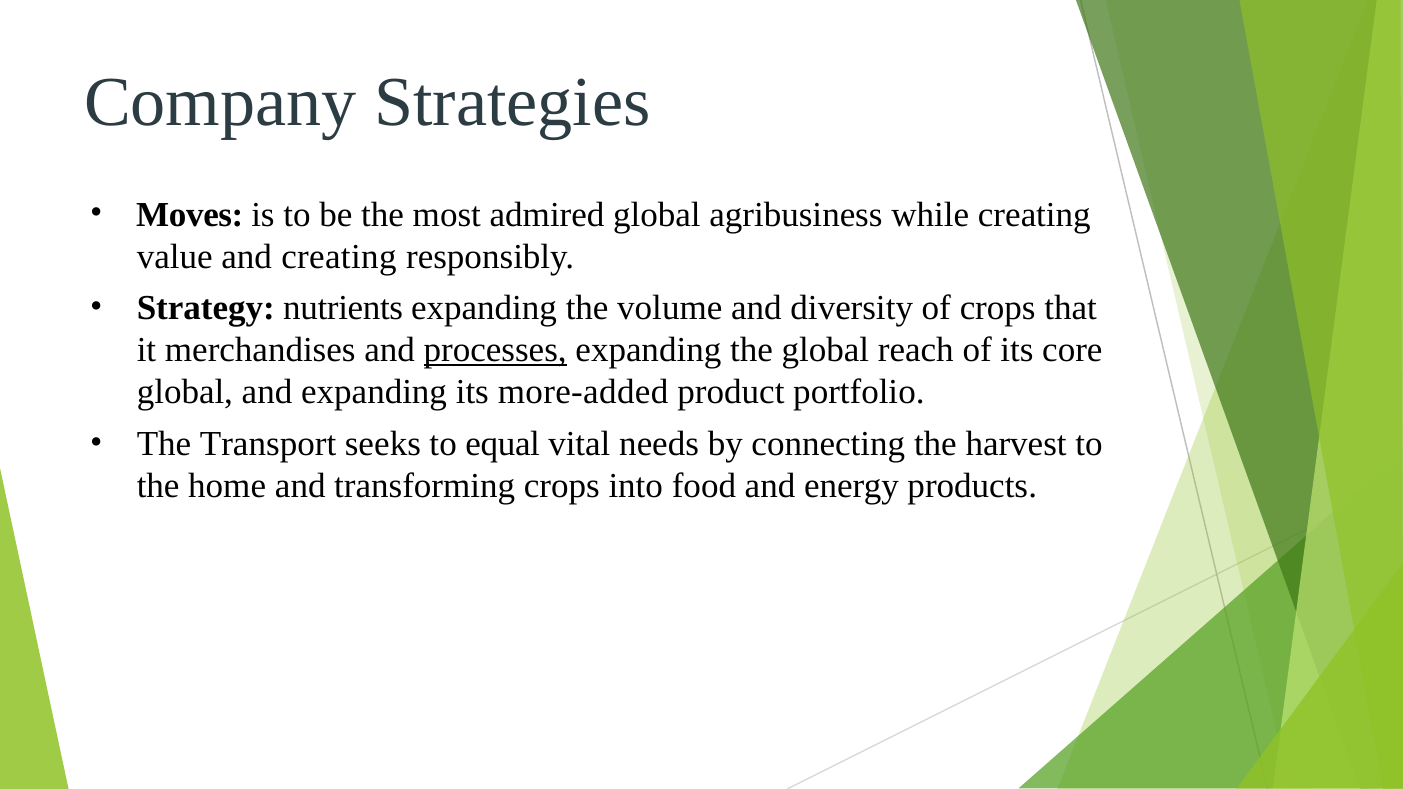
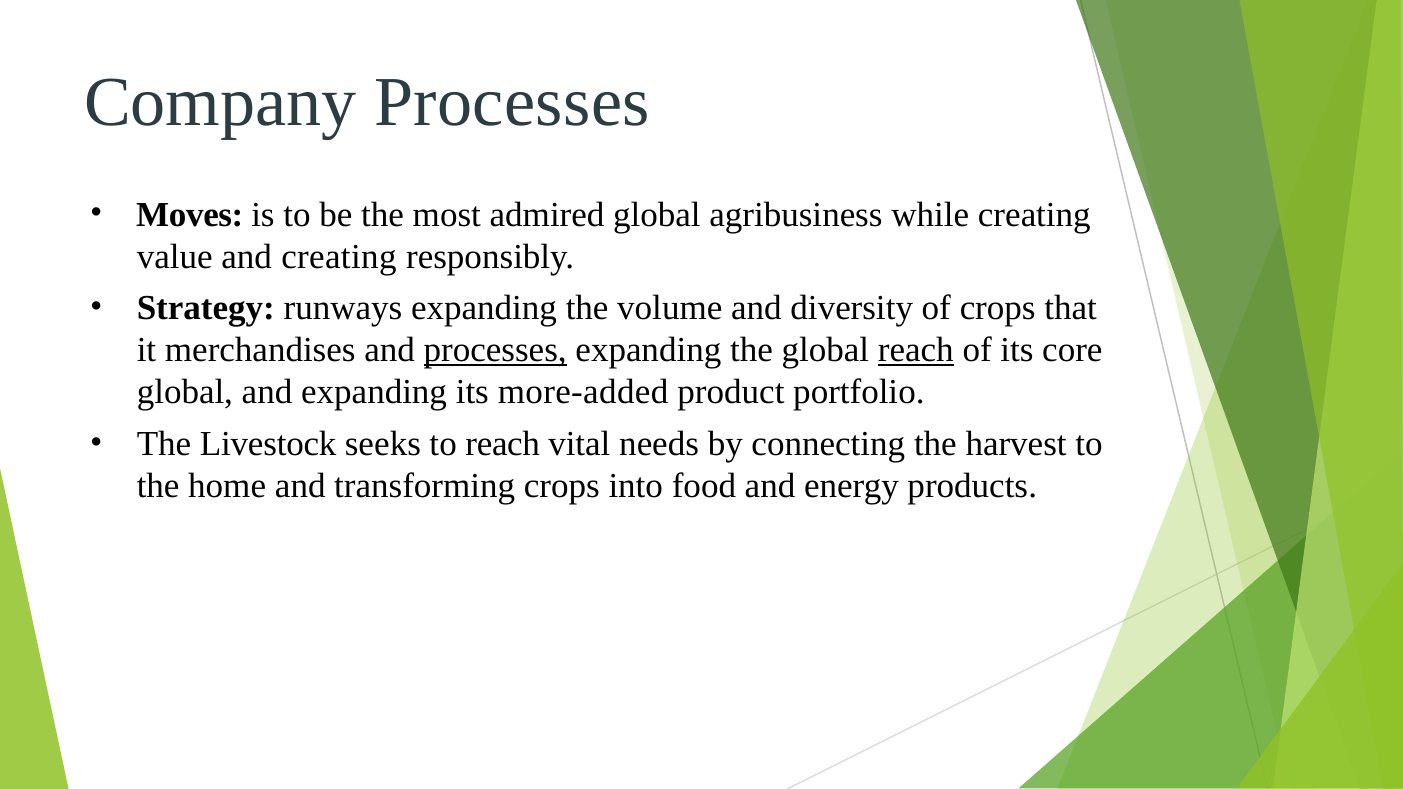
Company Strategies: Strategies -> Processes
nutrients: nutrients -> runways
reach at (916, 350) underline: none -> present
Transport: Transport -> Livestock
to equal: equal -> reach
